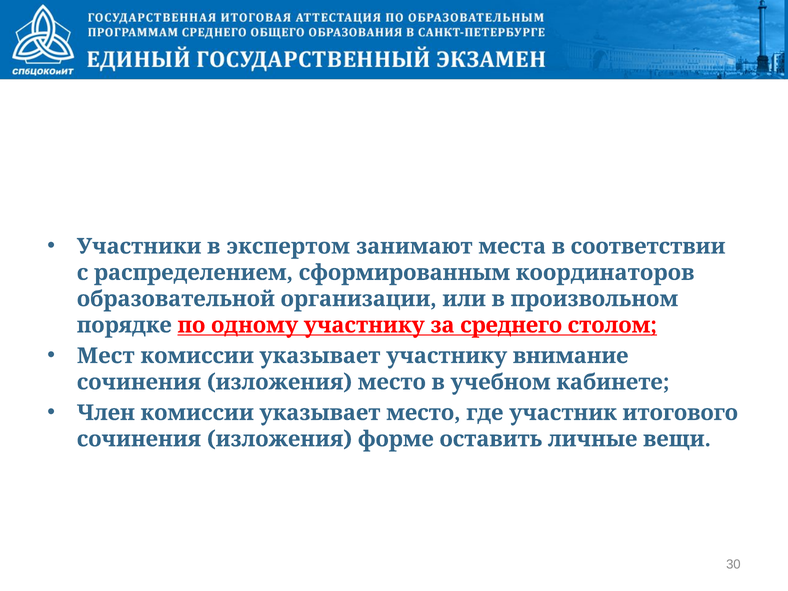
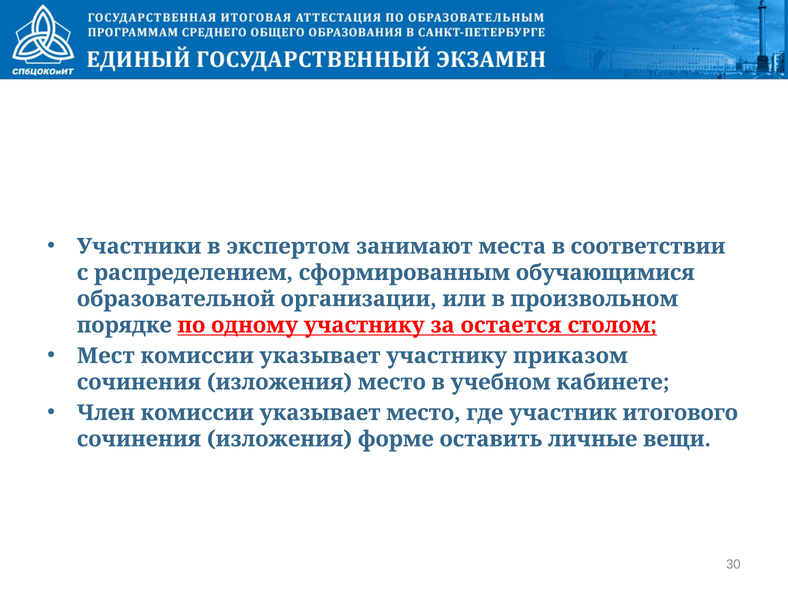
координаторов: координаторов -> обучающимися
среднего: среднего -> остается
внимание: внимание -> приказом
